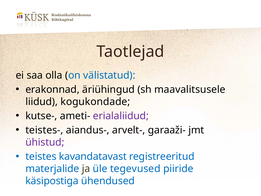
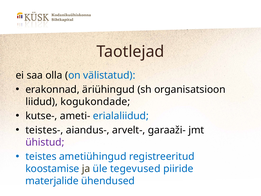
maavalitsusele: maavalitsusele -> organisatsioon
erialaliidud colour: purple -> blue
kavandatavast: kavandatavast -> ametiühingud
materjalide: materjalide -> koostamise
käsipostiga: käsipostiga -> materjalide
